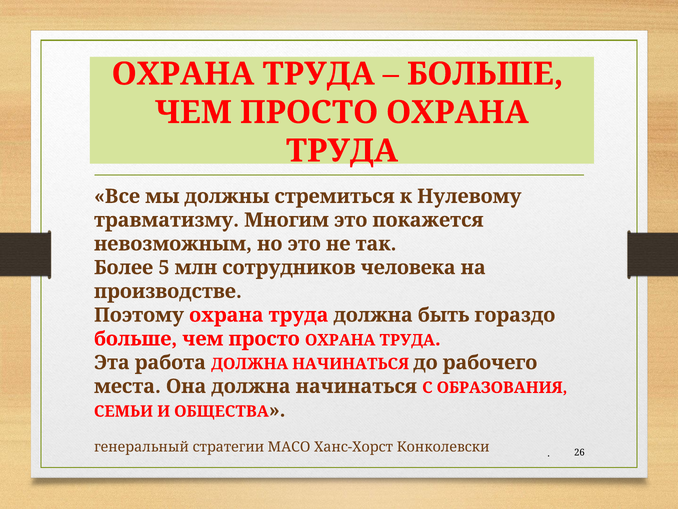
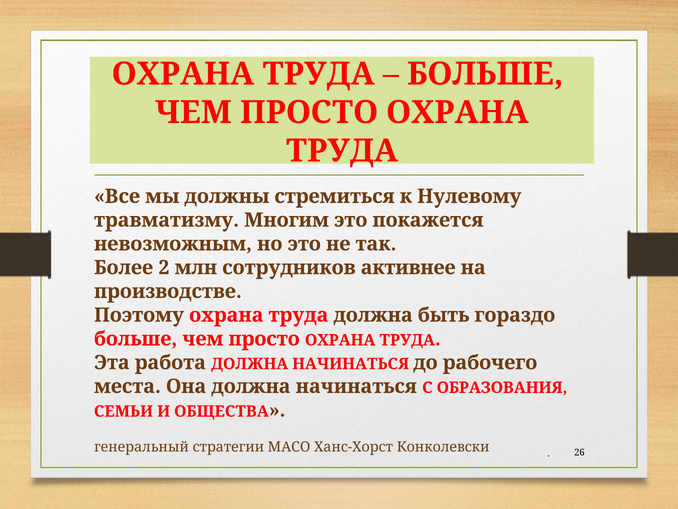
5: 5 -> 2
человека: человека -> активнее
